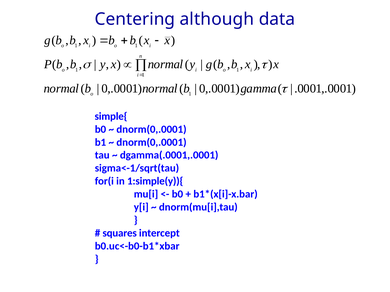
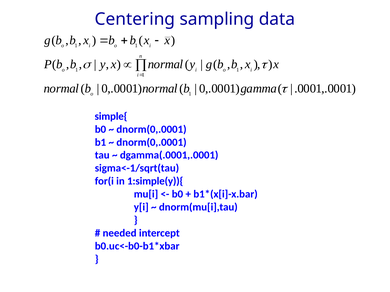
although: although -> sampling
squares: squares -> needed
